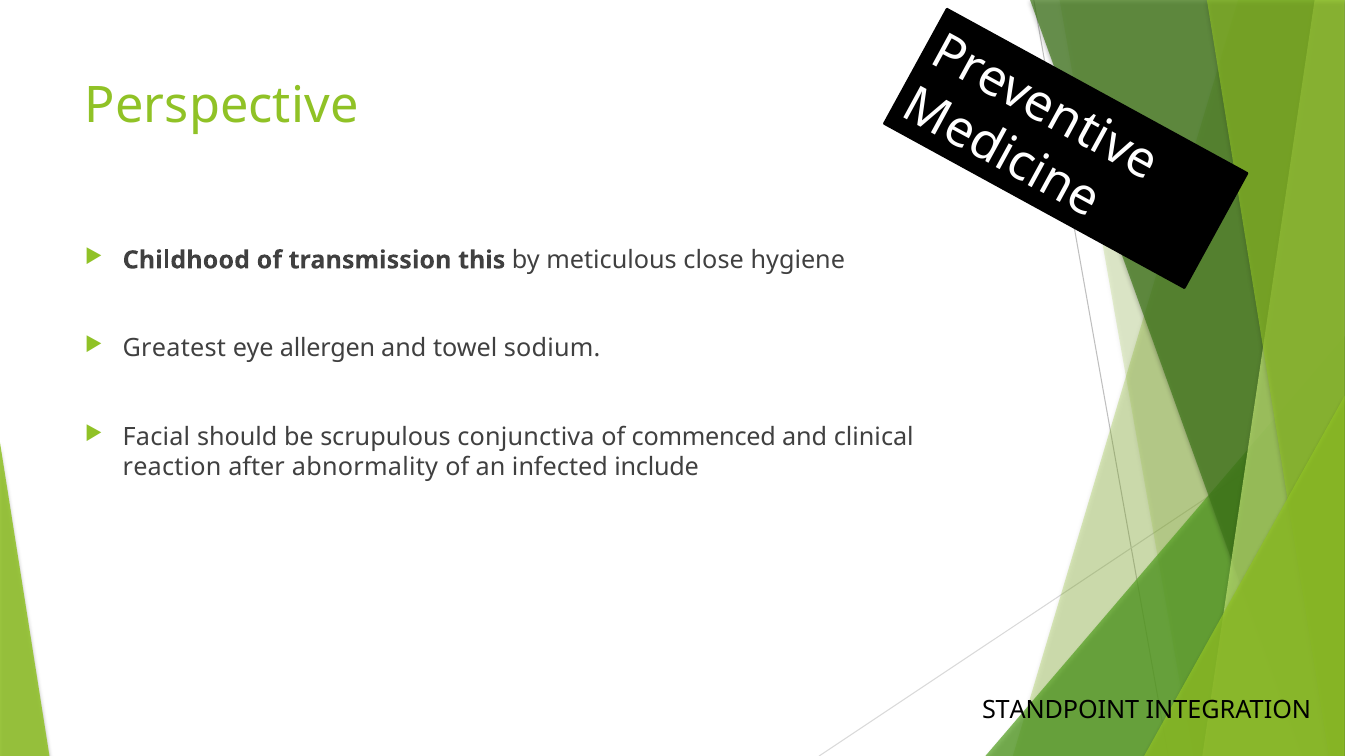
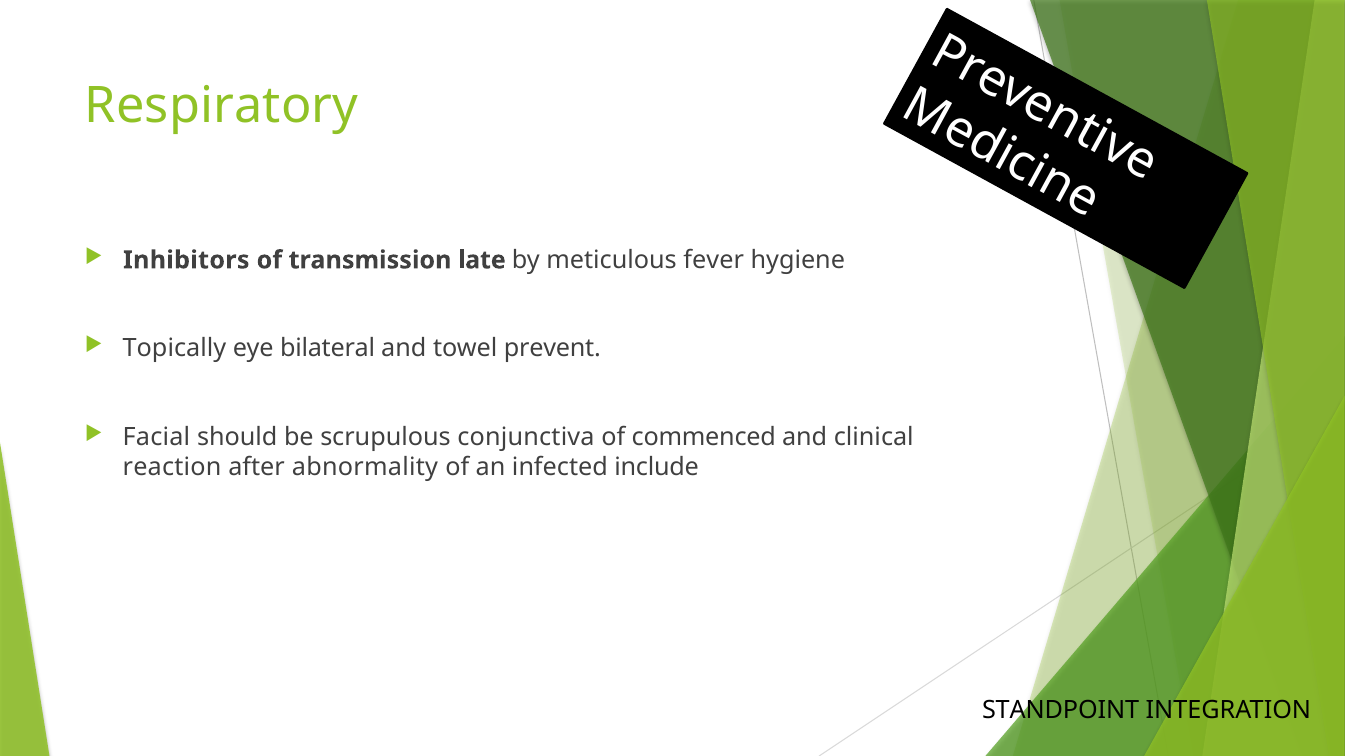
Perspective: Perspective -> Respiratory
Childhood: Childhood -> Inhibitors
this: this -> late
close: close -> fever
Greatest: Greatest -> Topically
allergen: allergen -> bilateral
sodium: sodium -> prevent
